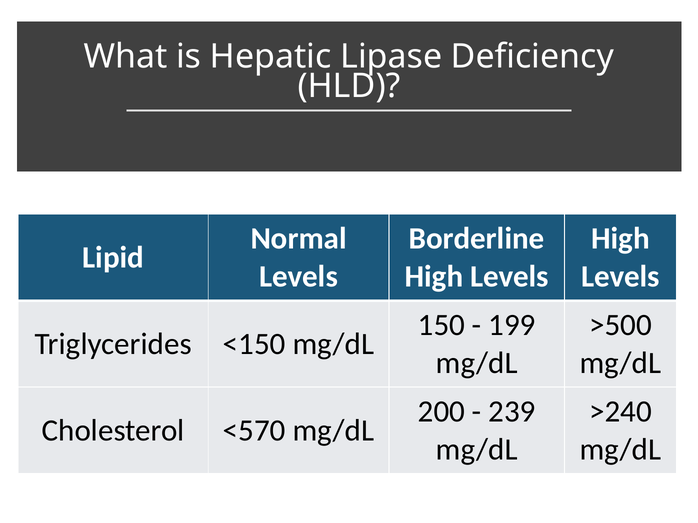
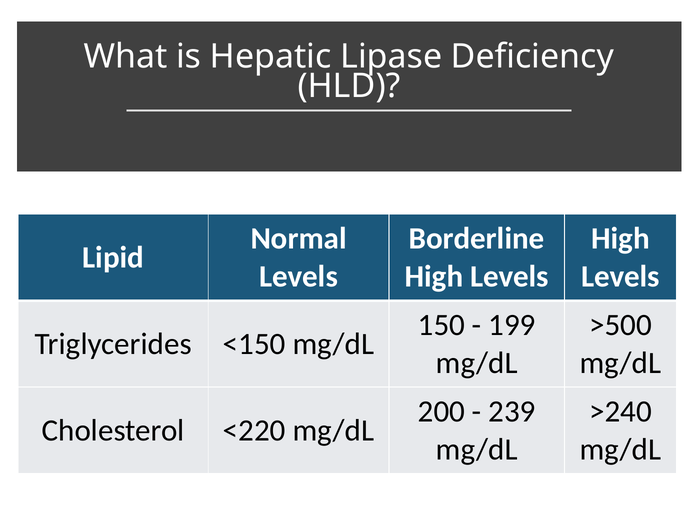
<570: <570 -> <220
